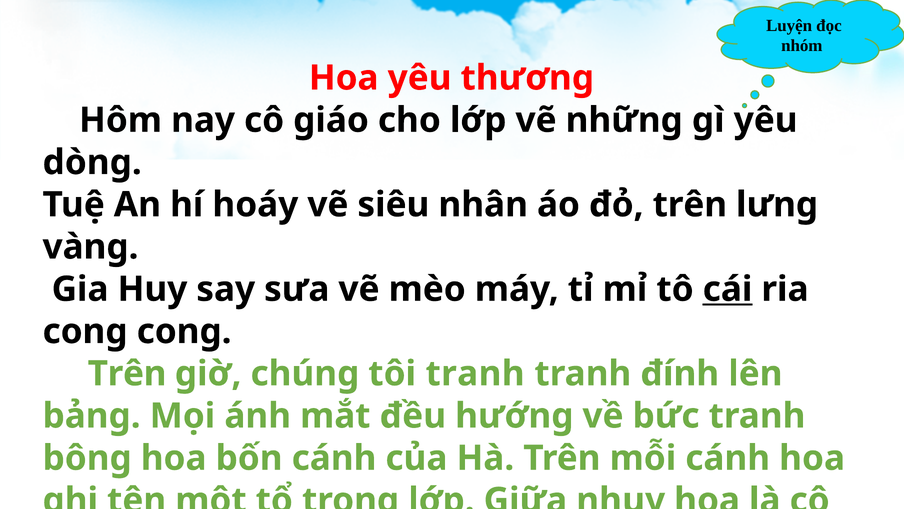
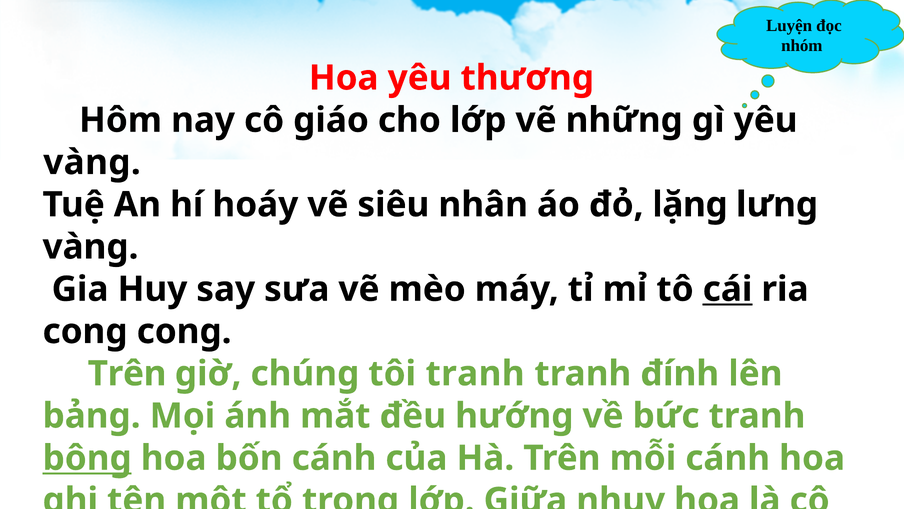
dòng at (92, 162): dòng -> vàng
đỏ trên: trên -> lặng
bông underline: none -> present
